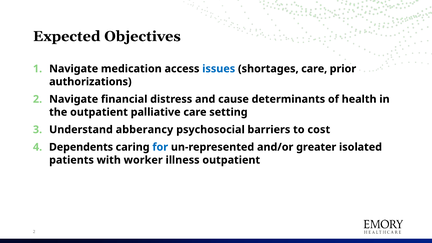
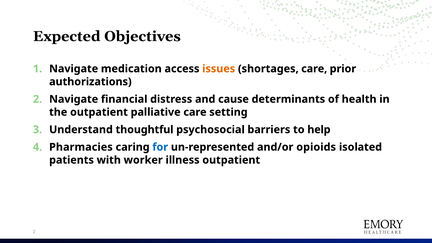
issues colour: blue -> orange
abberancy: abberancy -> thoughtful
cost: cost -> help
Dependents: Dependents -> Pharmacies
greater: greater -> opioids
